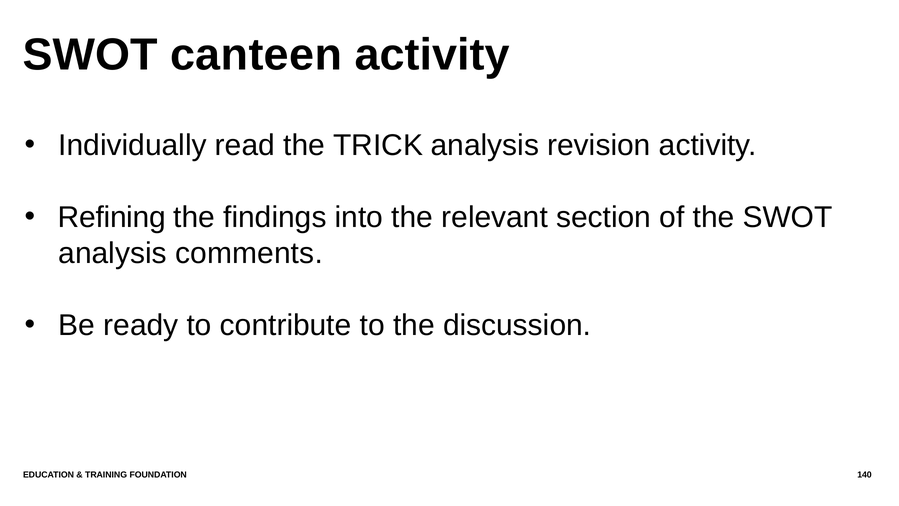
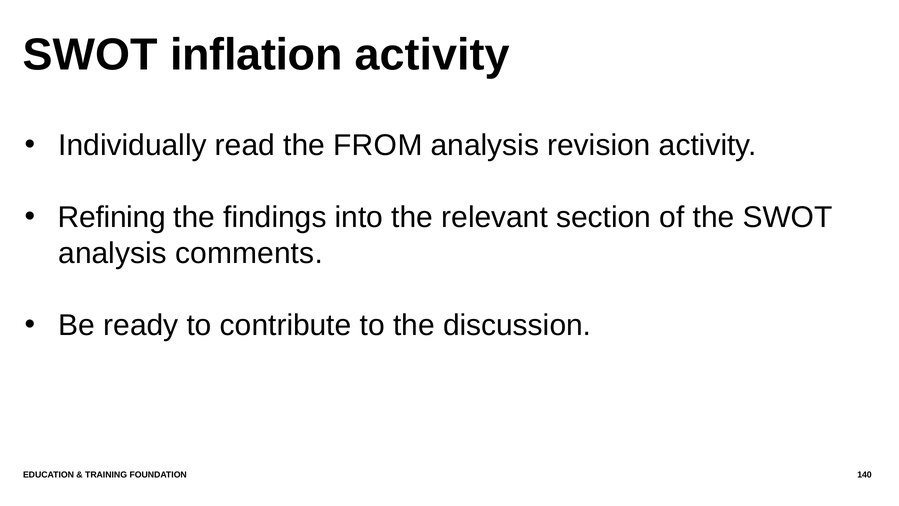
canteen: canteen -> inflation
TRICK: TRICK -> FROM
